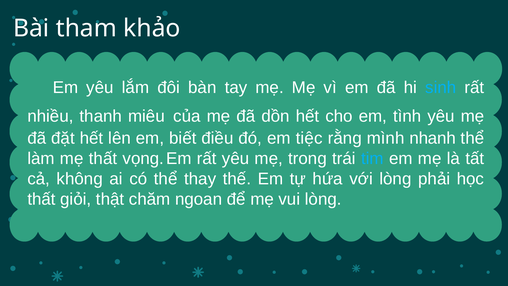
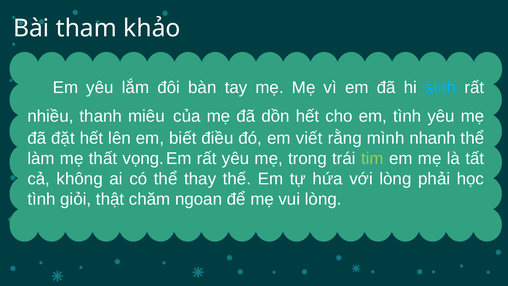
tiệc: tiệc -> viết
tim colour: light blue -> light green
thất at (41, 199): thất -> tình
